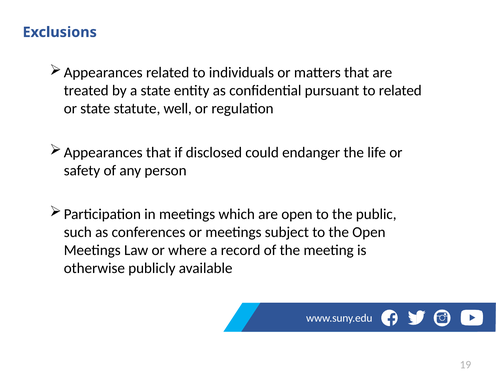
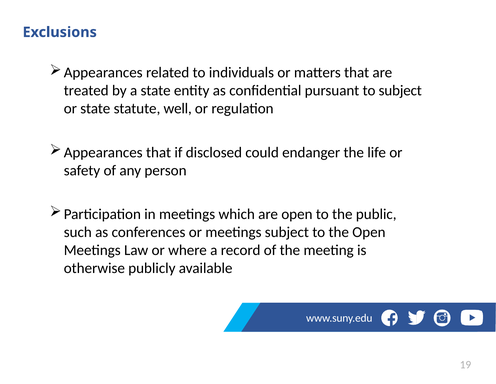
to related: related -> subject
